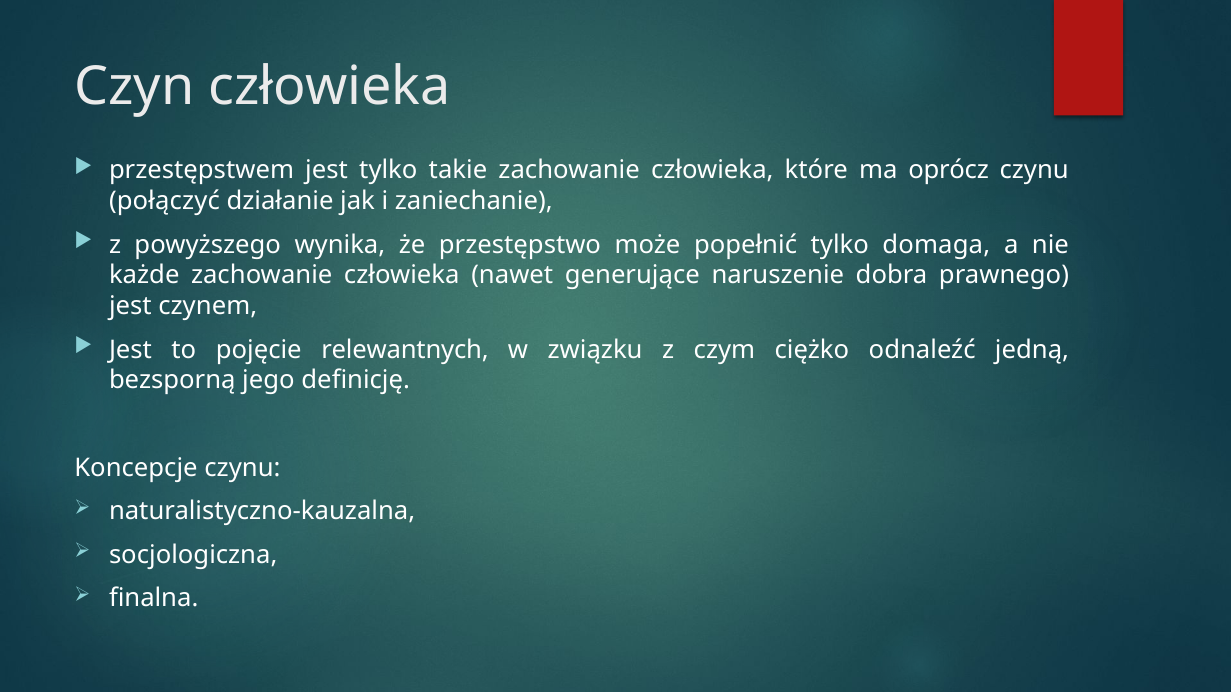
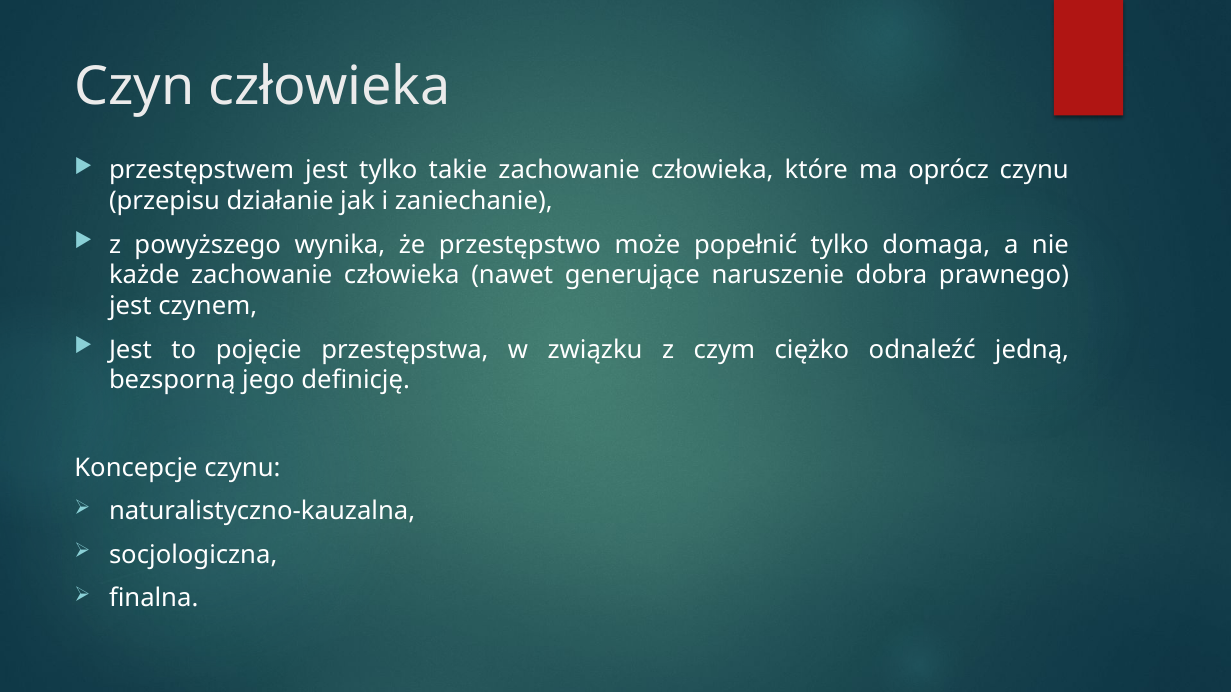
połączyć: połączyć -> przepisu
relewantnych: relewantnych -> przestępstwa
